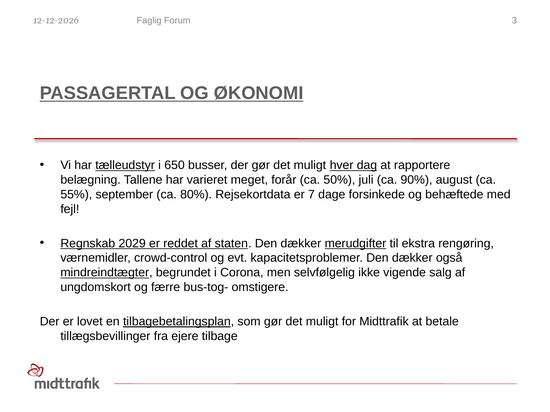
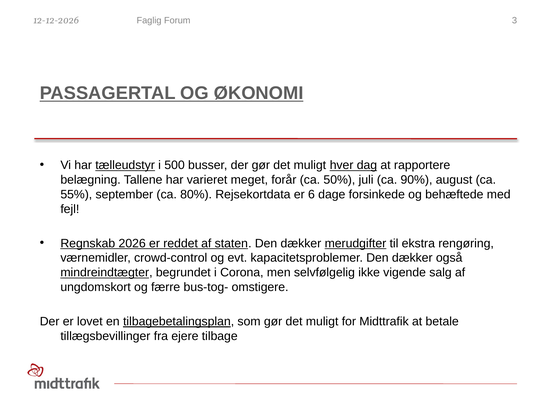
650: 650 -> 500
7: 7 -> 6
2029: 2029 -> 2026
